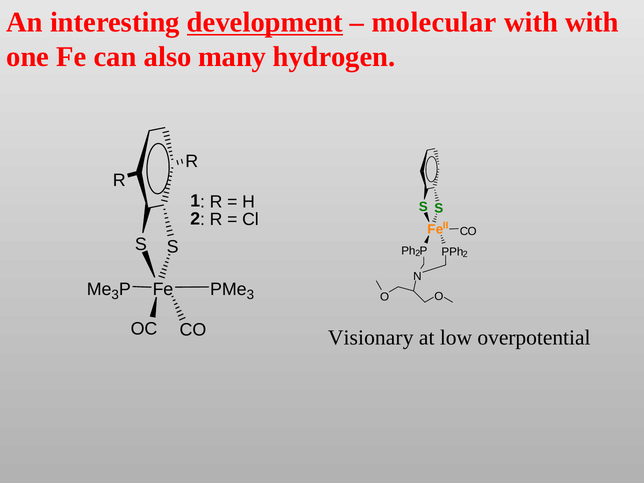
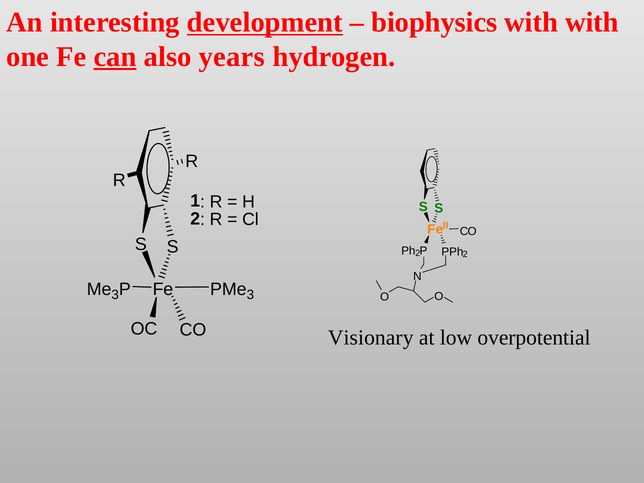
molecular: molecular -> biophysics
can underline: none -> present
many: many -> years
